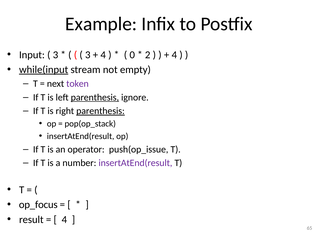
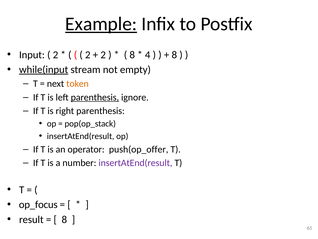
Example underline: none -> present
3 at (55, 55): 3 -> 2
3 at (88, 55): 3 -> 2
4 at (103, 55): 4 -> 2
0 at (132, 55): 0 -> 8
2: 2 -> 4
4 at (174, 55): 4 -> 8
token colour: purple -> orange
parenthesis at (100, 111) underline: present -> none
push(op_issue: push(op_issue -> push(op_offer
4 at (64, 219): 4 -> 8
